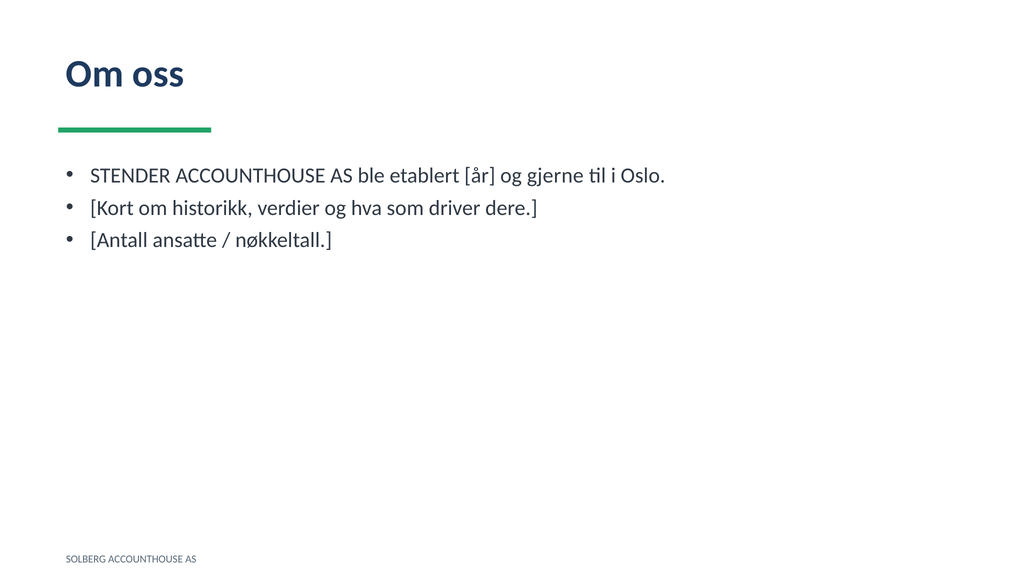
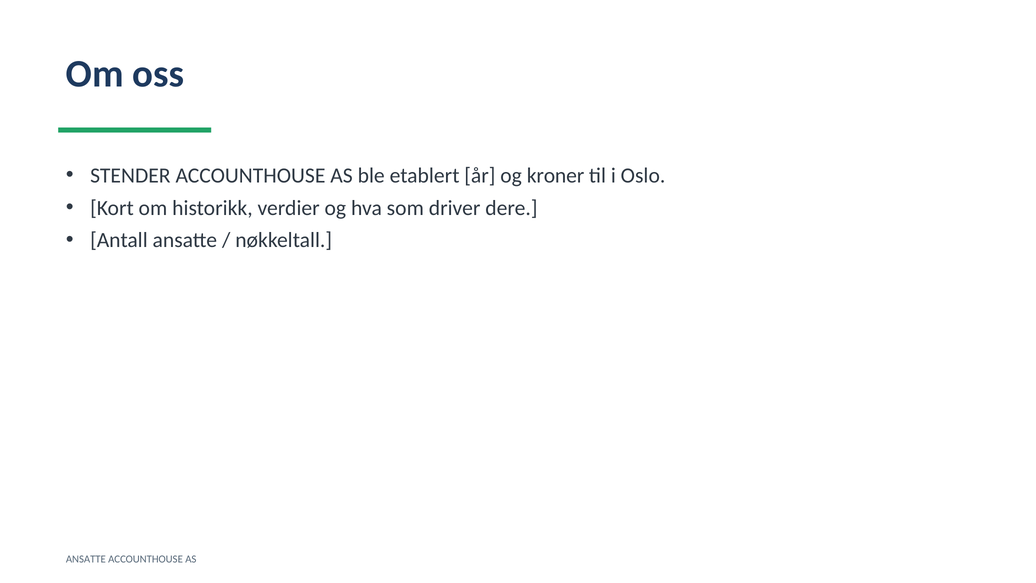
gjerne: gjerne -> kroner
SOLBERG at (86, 559): SOLBERG -> ANSATTE
